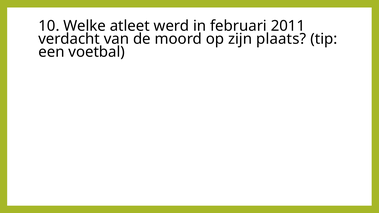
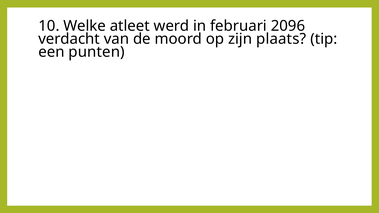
2011: 2011 -> 2096
voetbal: voetbal -> punten
